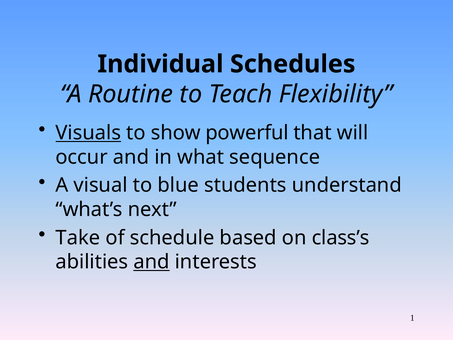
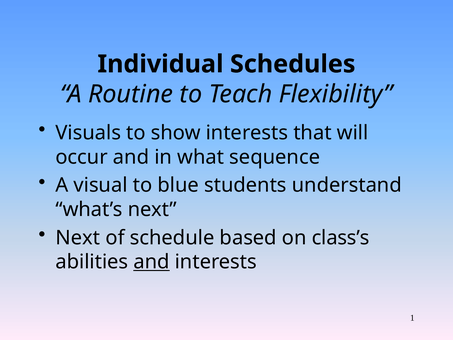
Visuals underline: present -> none
show powerful: powerful -> interests
Take at (78, 238): Take -> Next
